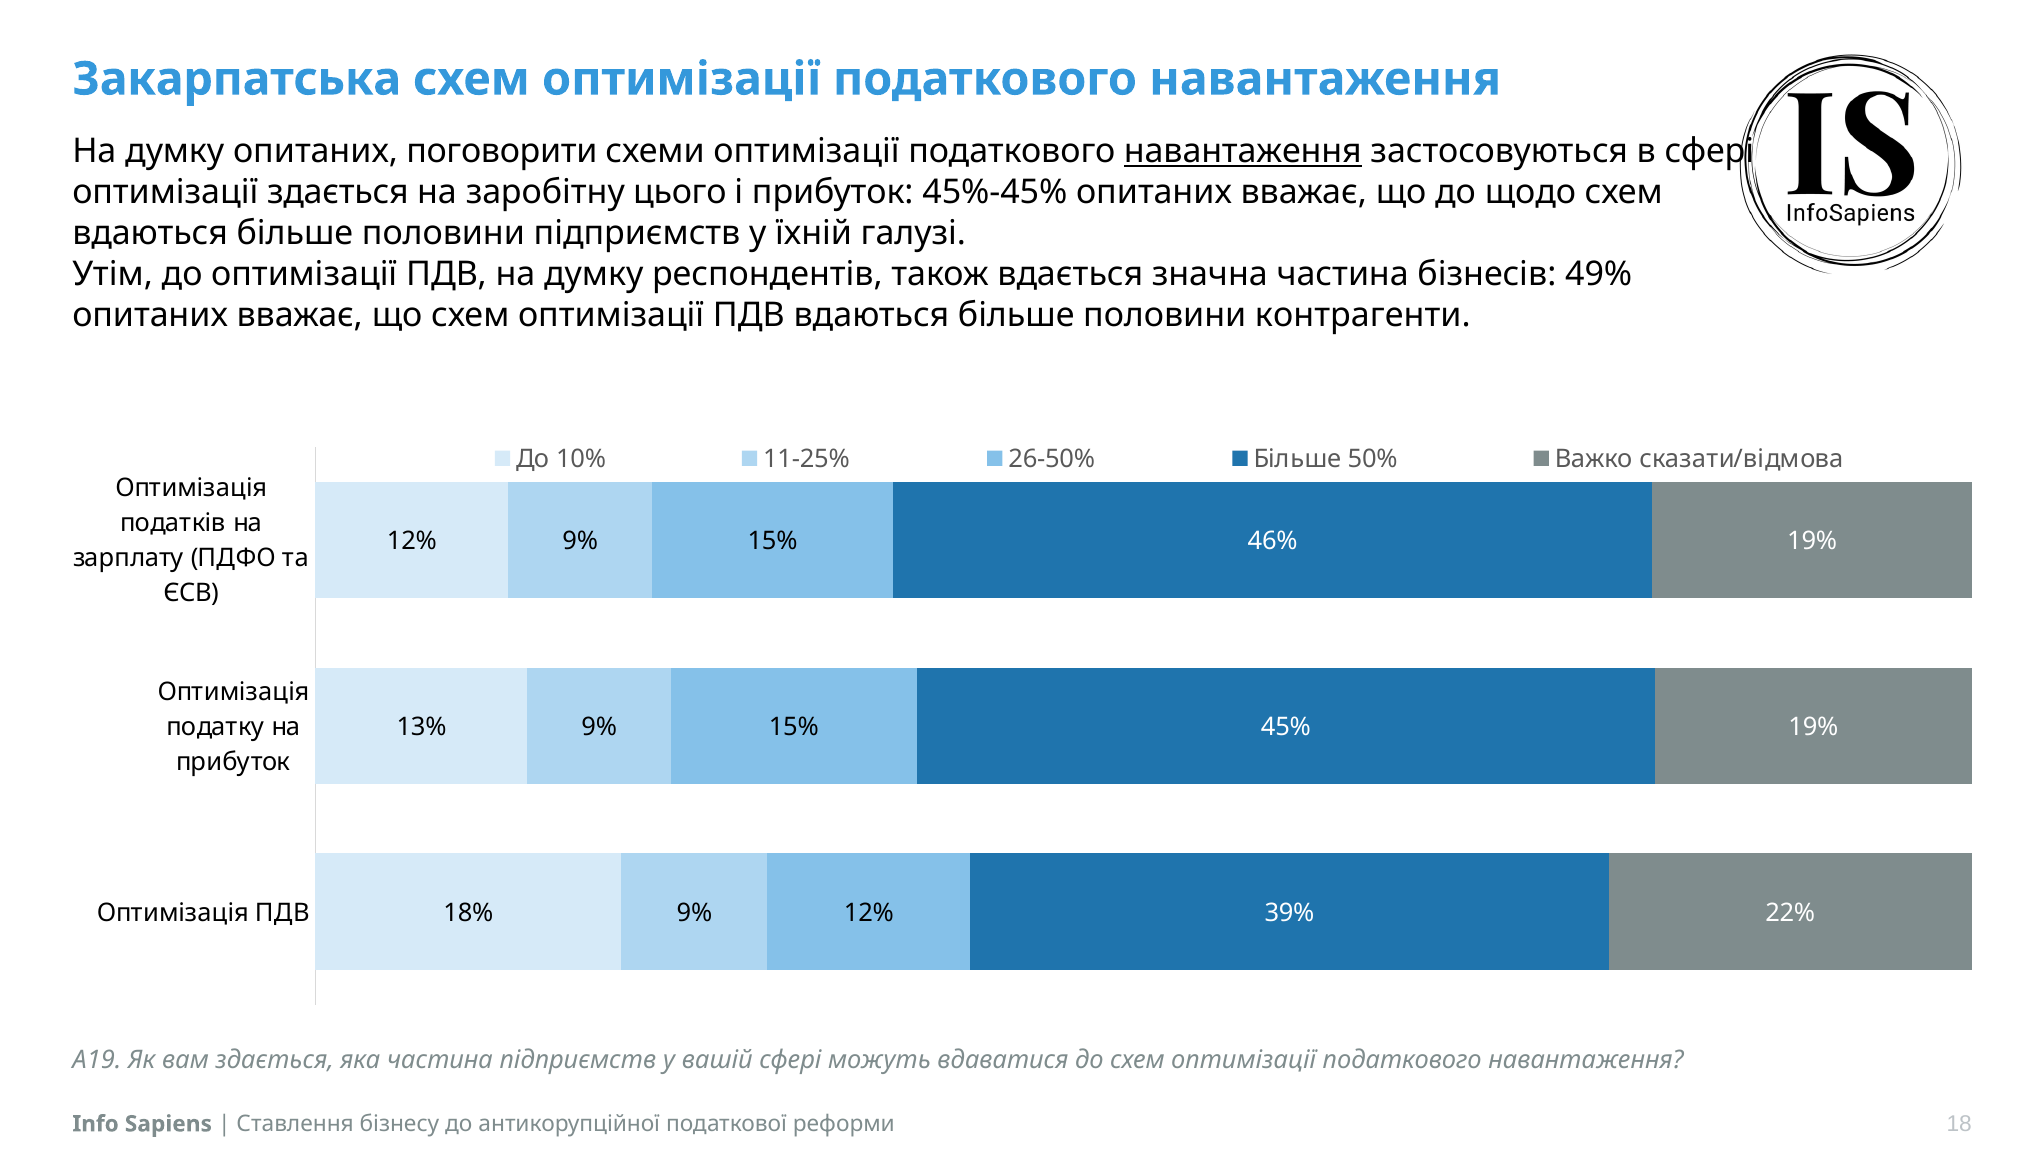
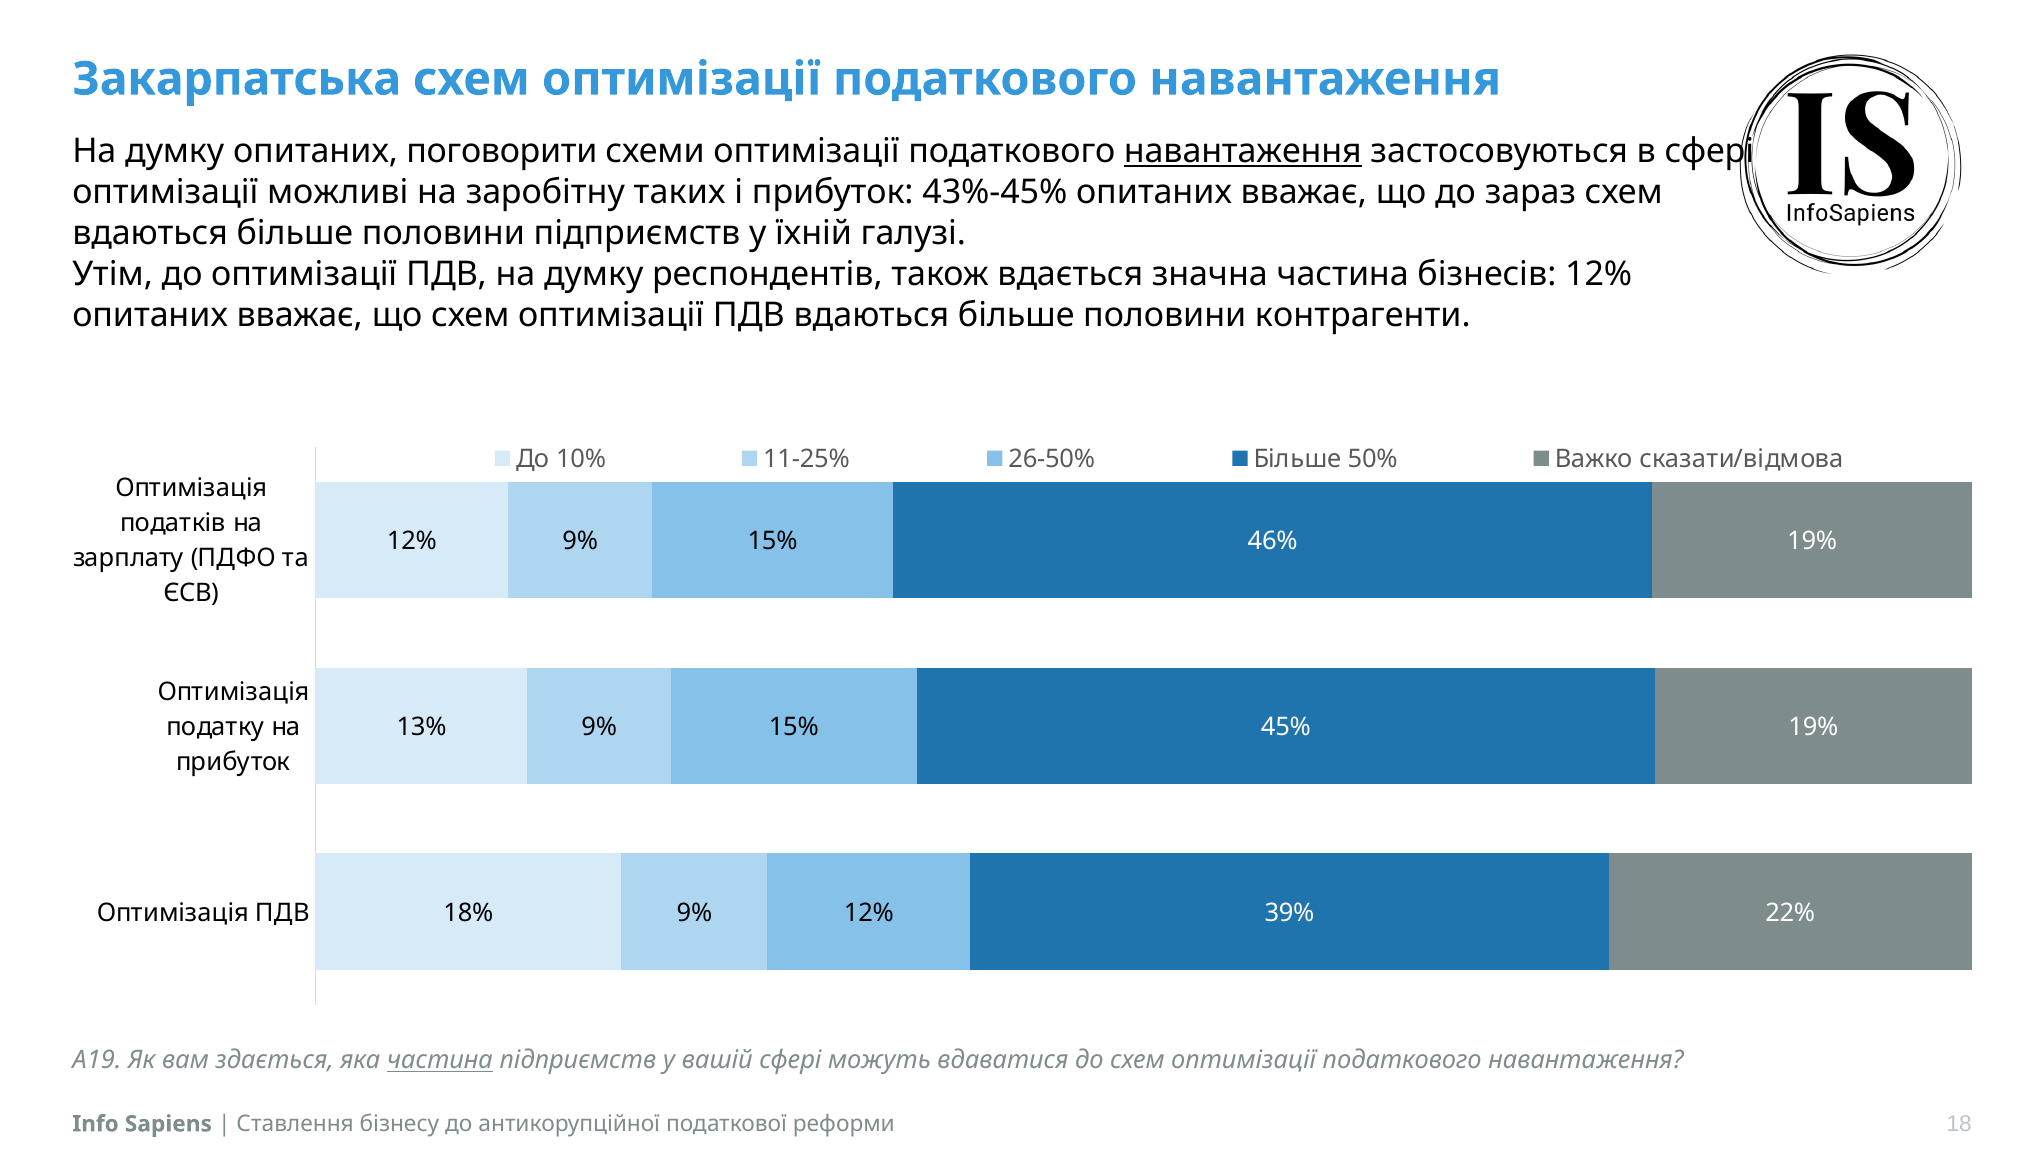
оптимізації здається: здається -> можливі
цього: цього -> таких
45%-45%: 45%-45% -> 43%-45%
щодо: щодо -> зараз
бізнесів 49%: 49% -> 12%
частина at (440, 1060) underline: none -> present
